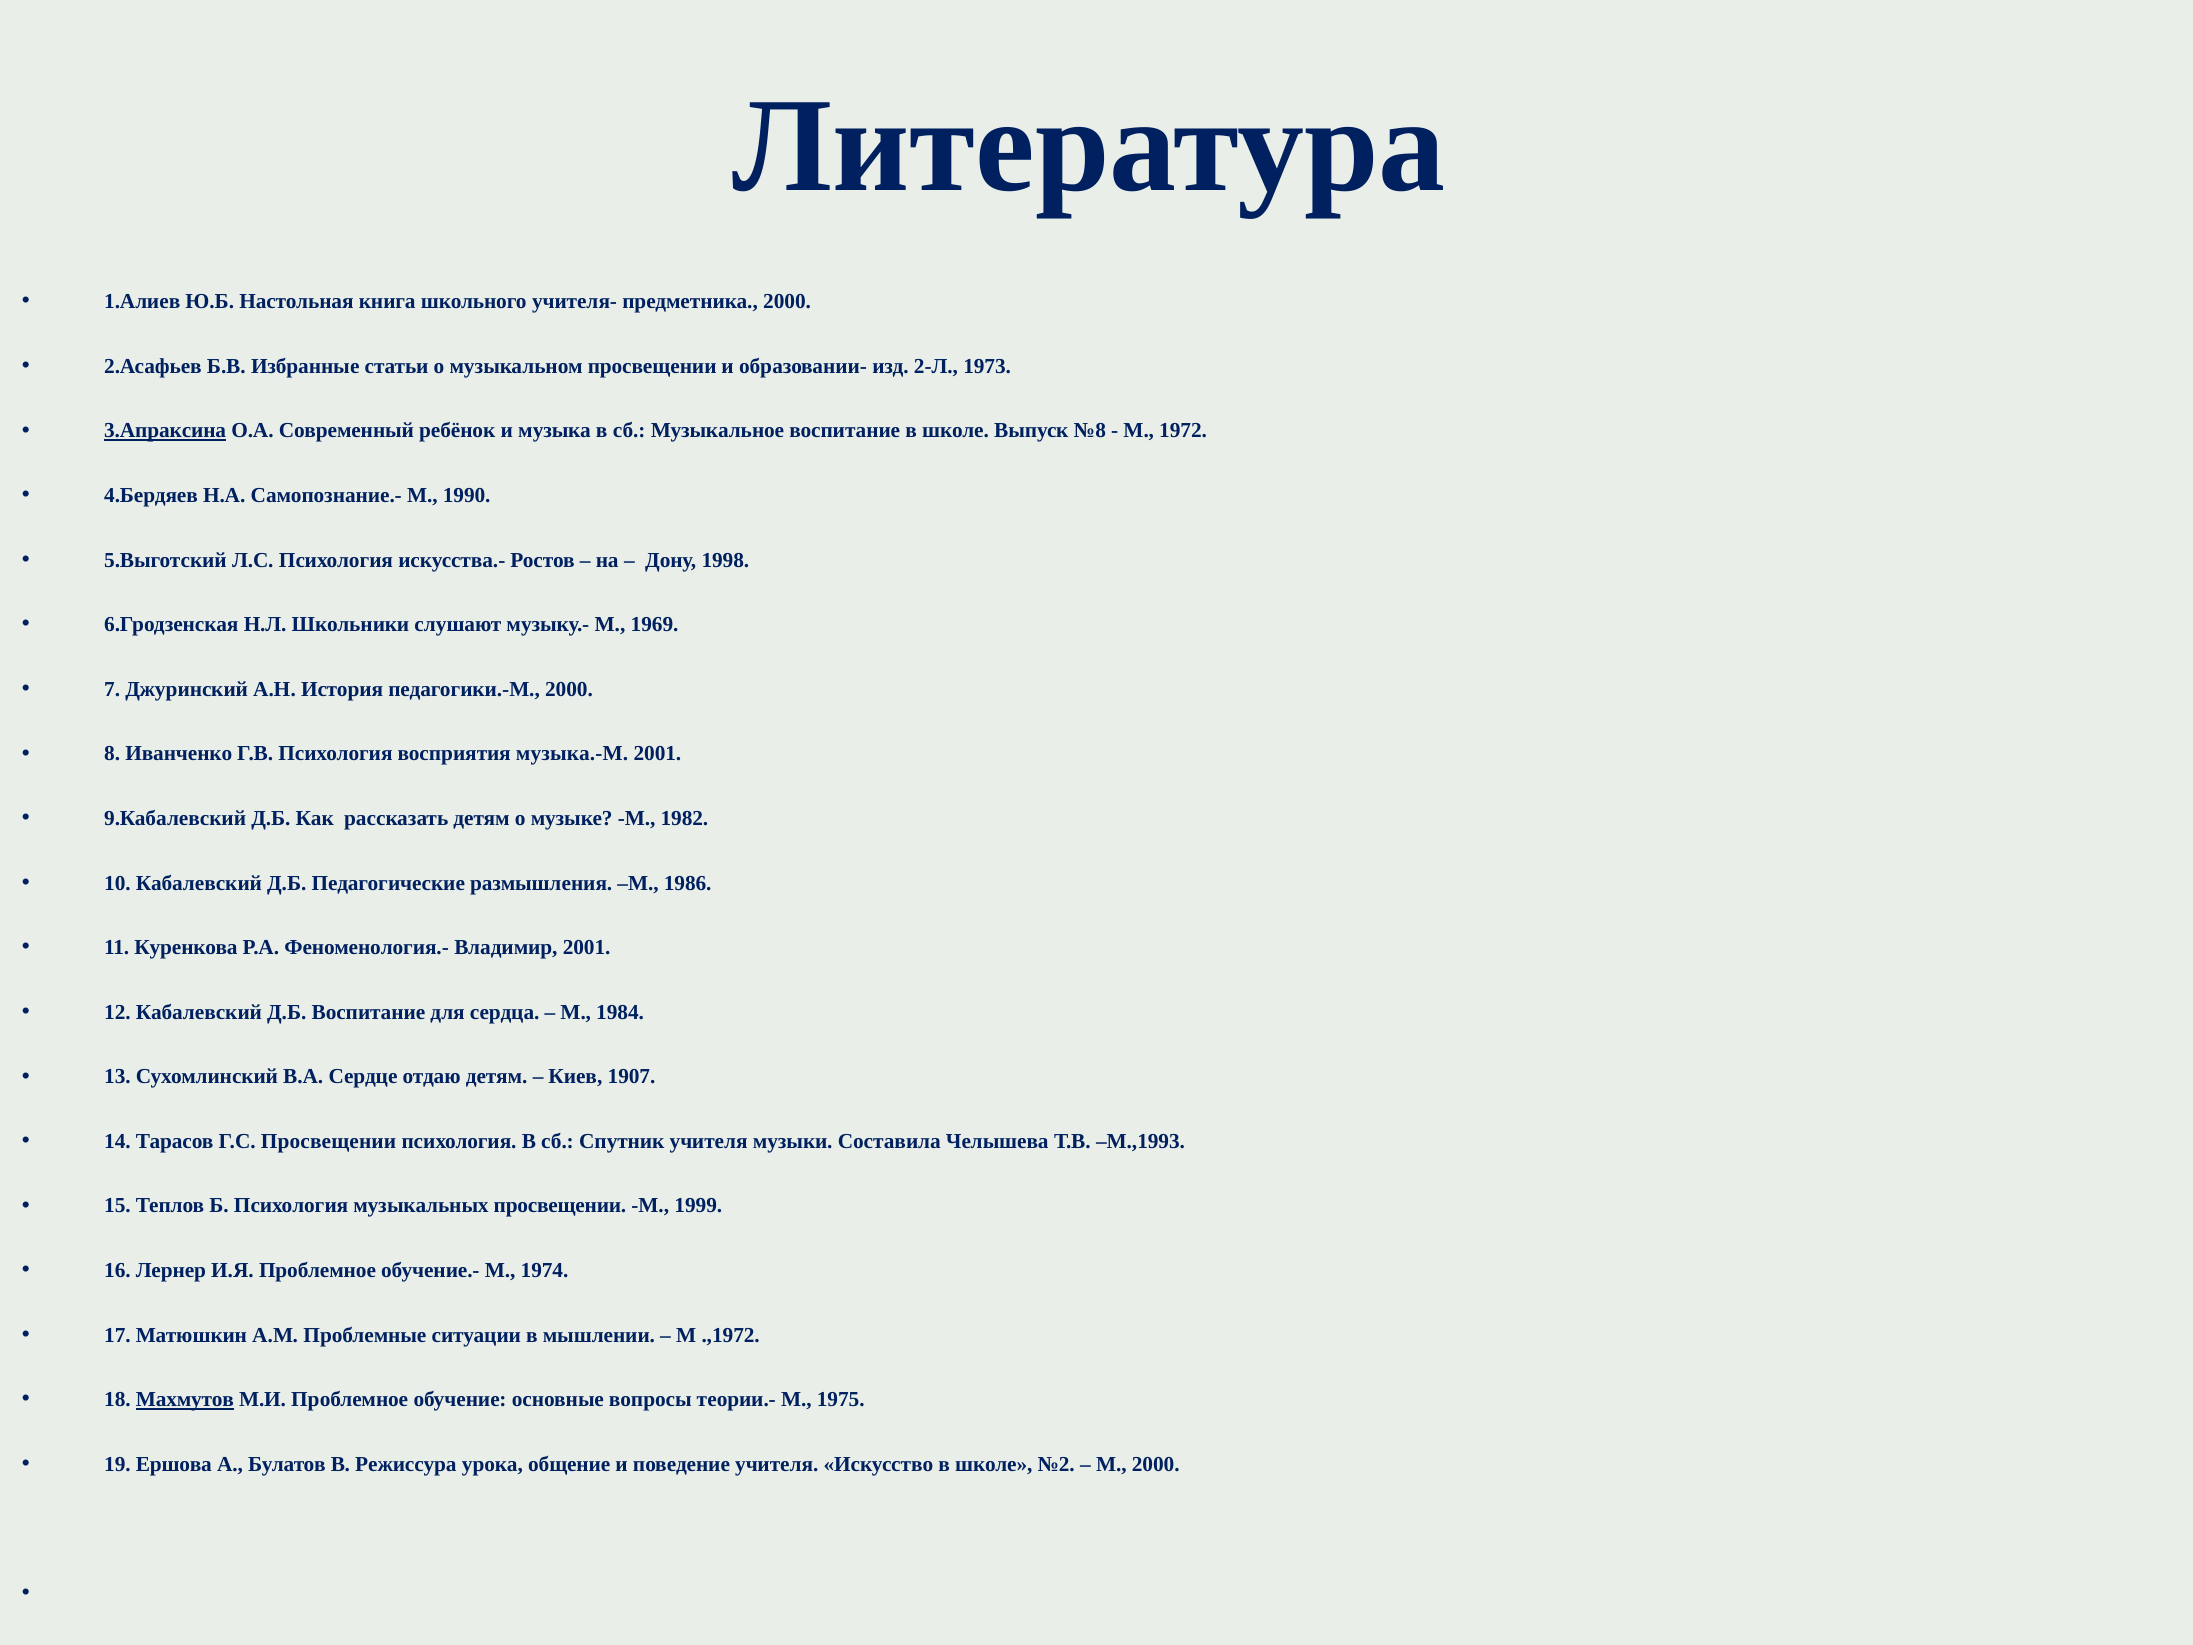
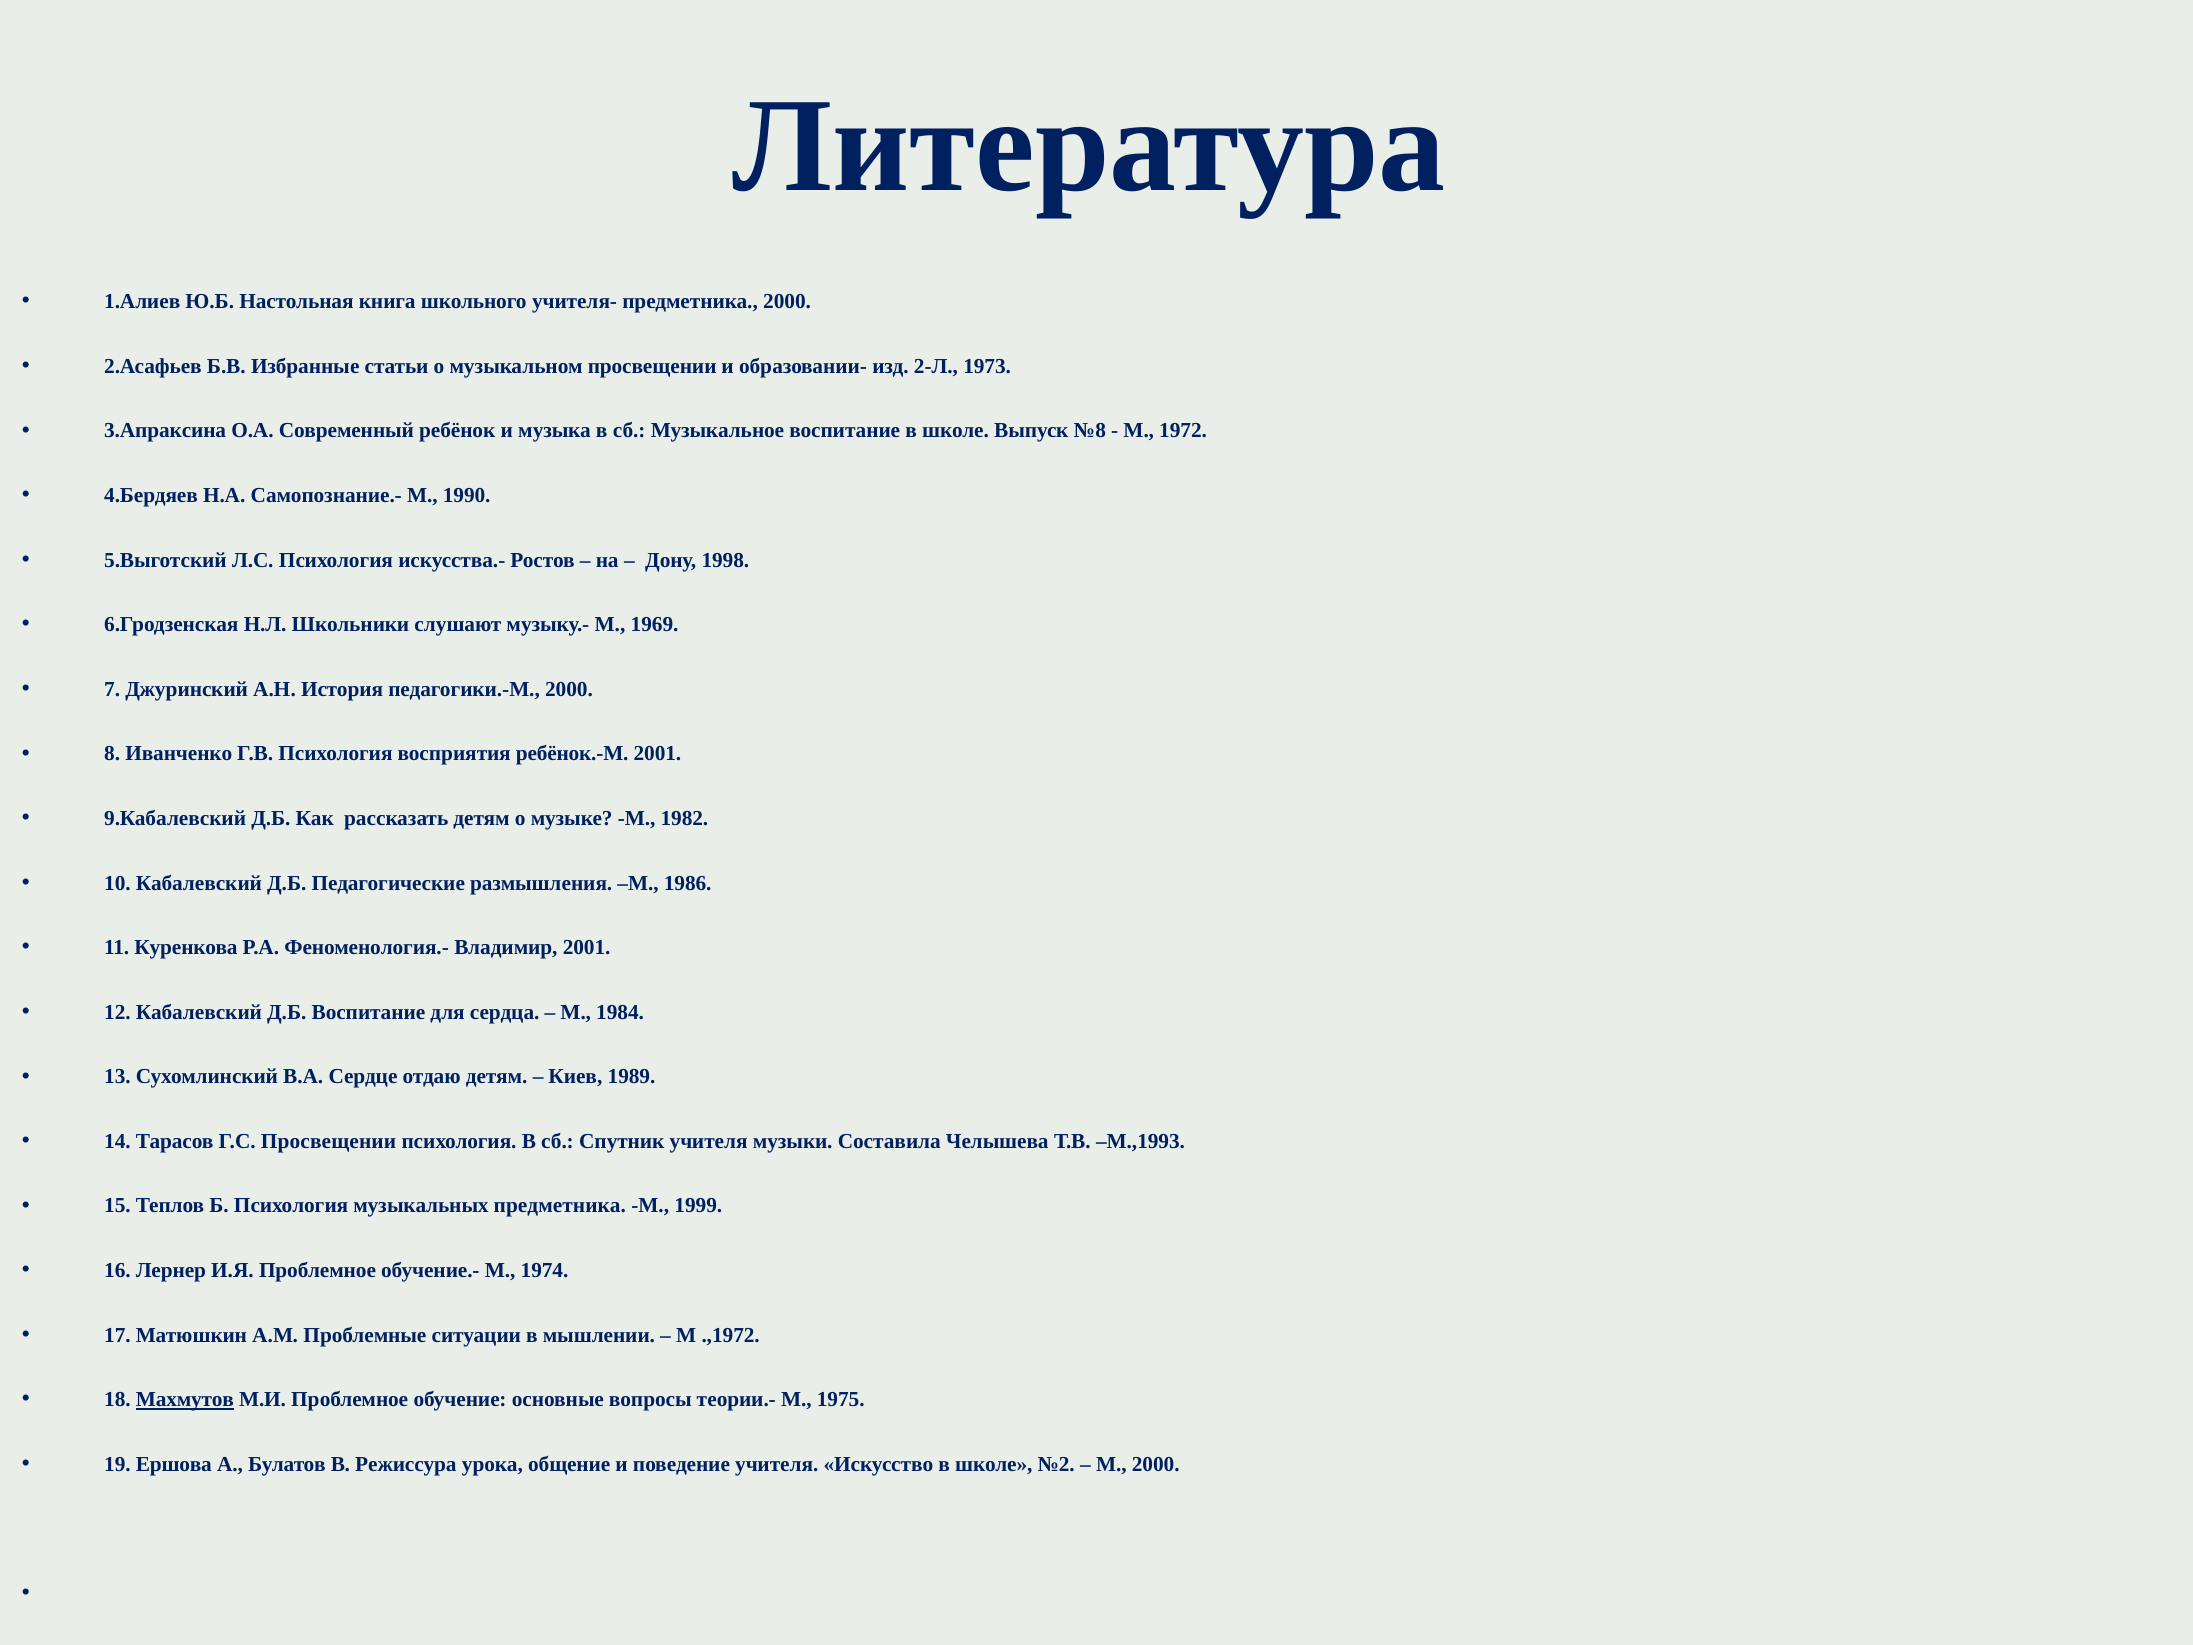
3.Апраксина underline: present -> none
музыка.-М: музыка.-М -> ребёнок.-М
1907: 1907 -> 1989
музыкальных просвещении: просвещении -> предметника
